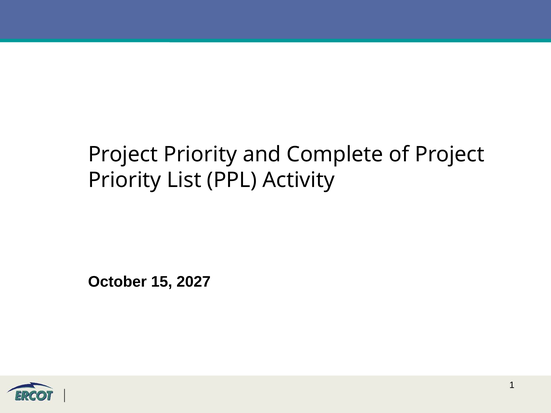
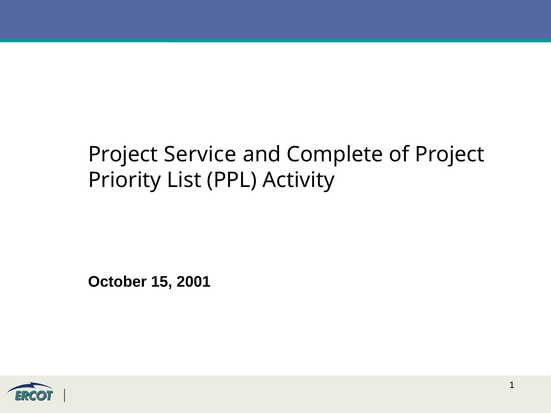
Priority at (200, 154): Priority -> Service
2027: 2027 -> 2001
